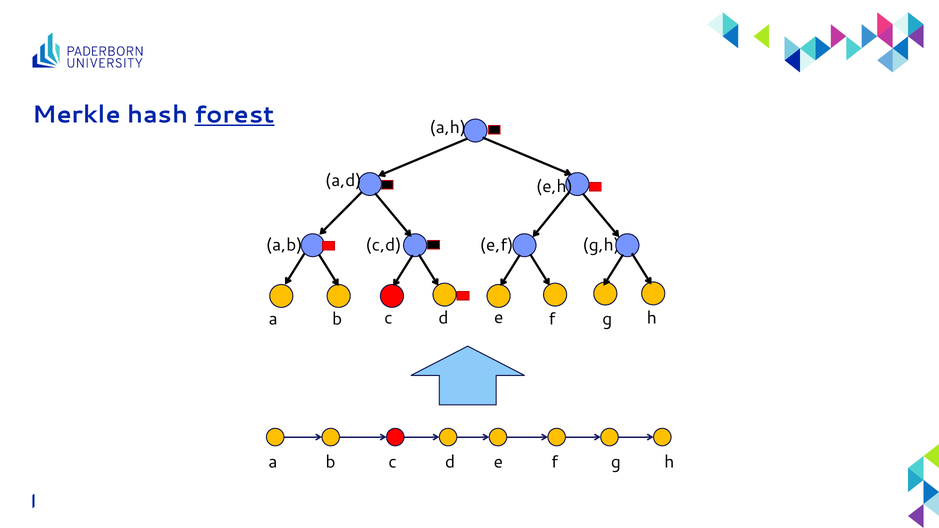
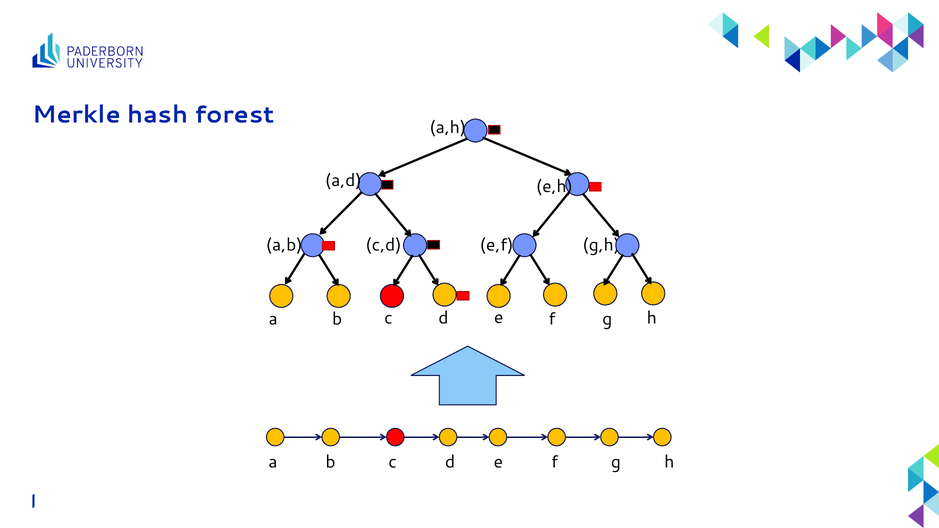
forest underline: present -> none
